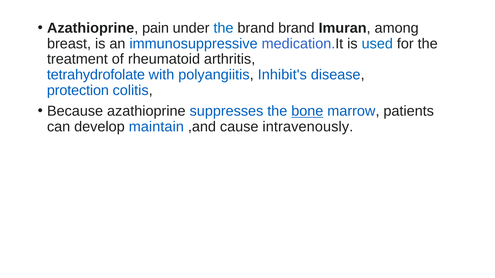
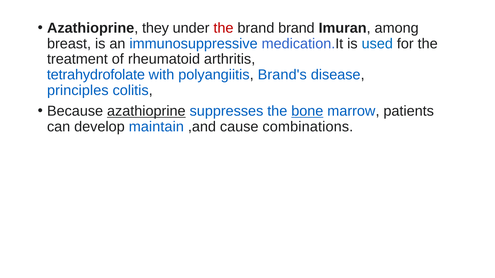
pain: pain -> they
the at (223, 28) colour: blue -> red
Inhibit's: Inhibit's -> Brand's
protection: protection -> principles
azathioprine at (146, 111) underline: none -> present
intravenously: intravenously -> combinations
